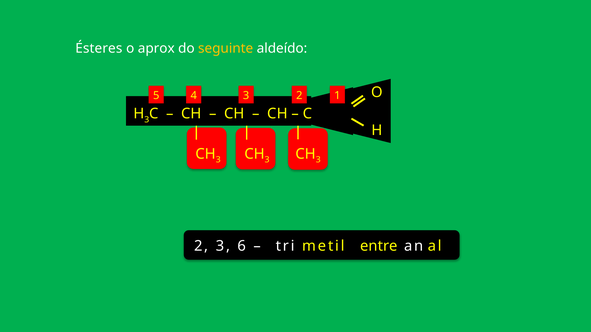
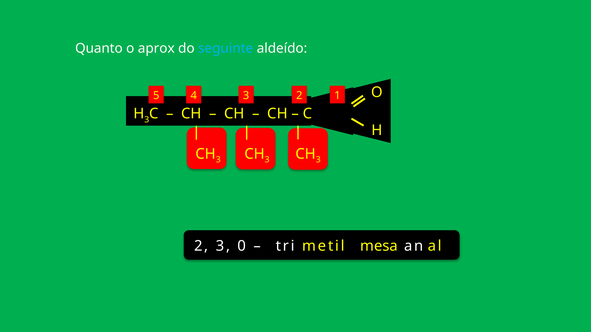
Ésteres: Ésteres -> Quanto
seguinte colour: yellow -> light blue
6: 6 -> 0
entre: entre -> mesa
